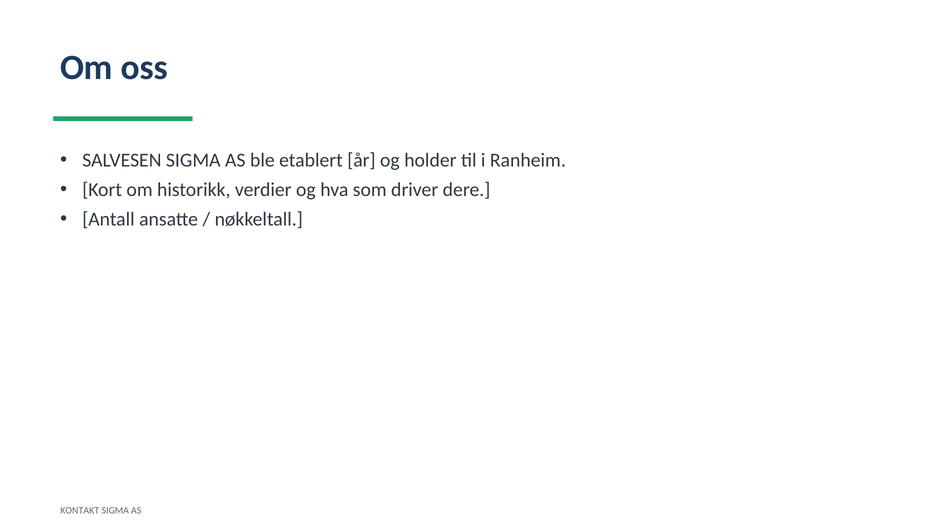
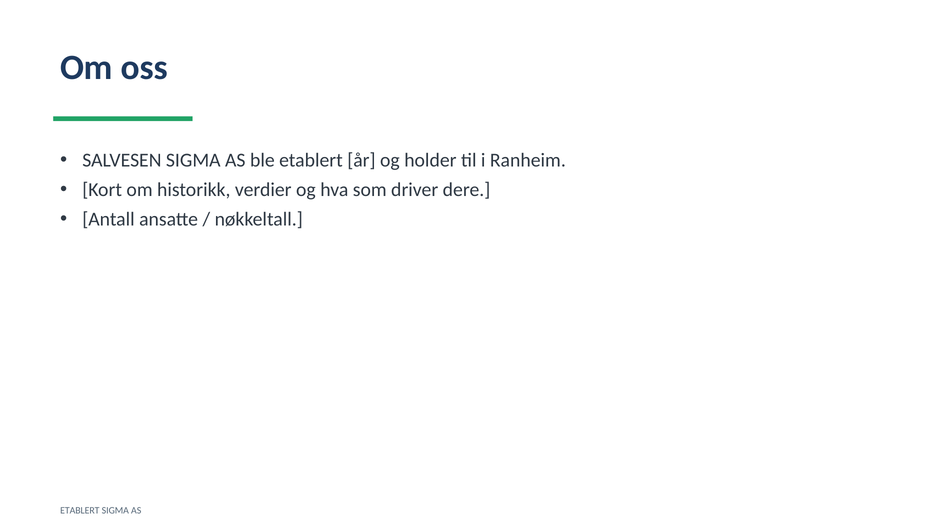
KONTAKT at (80, 510): KONTAKT -> ETABLERT
